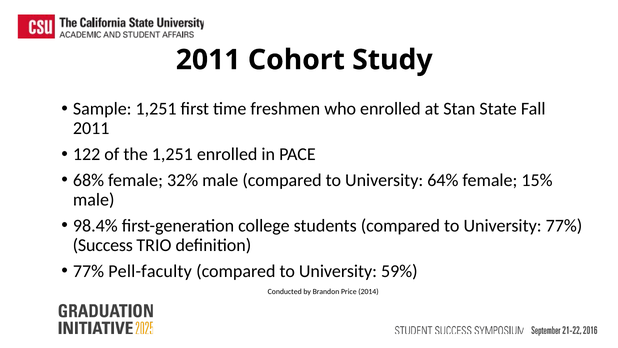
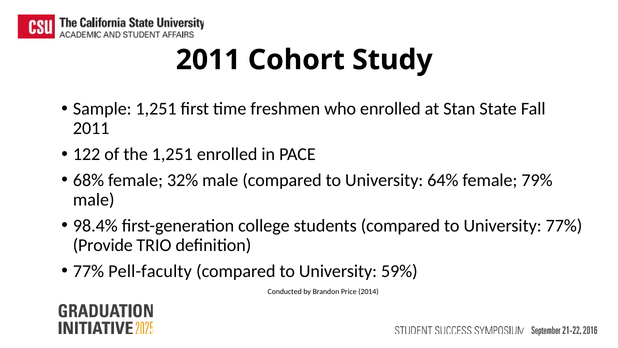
15%: 15% -> 79%
Success: Success -> Provide
